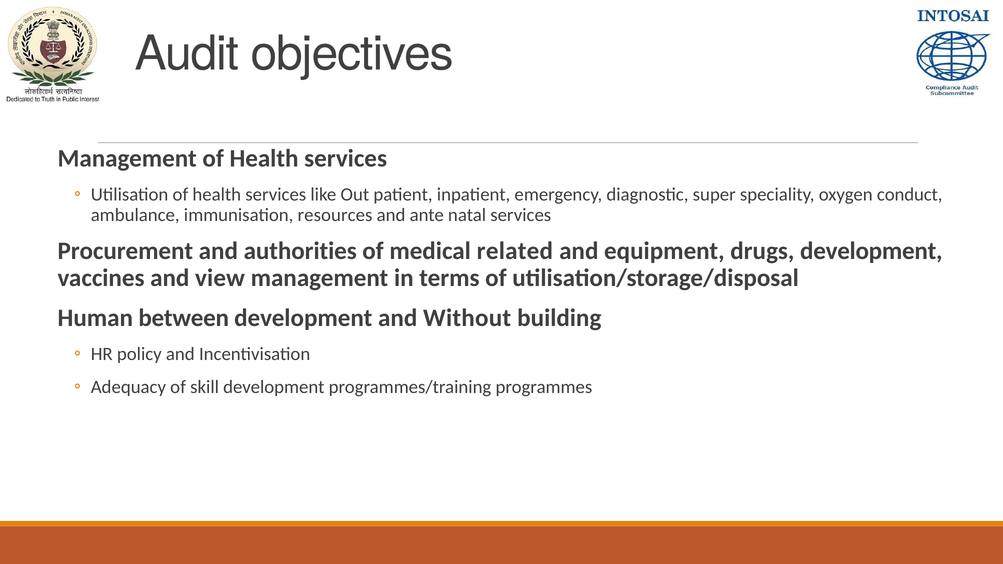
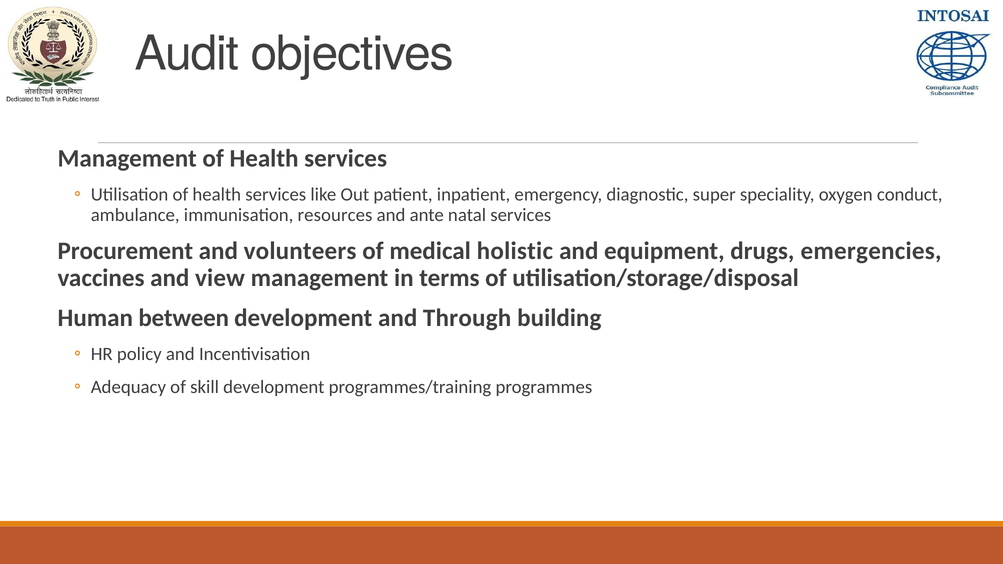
authorities: authorities -> volunteers
related: related -> holistic
drugs development: development -> emergencies
Without: Without -> Through
